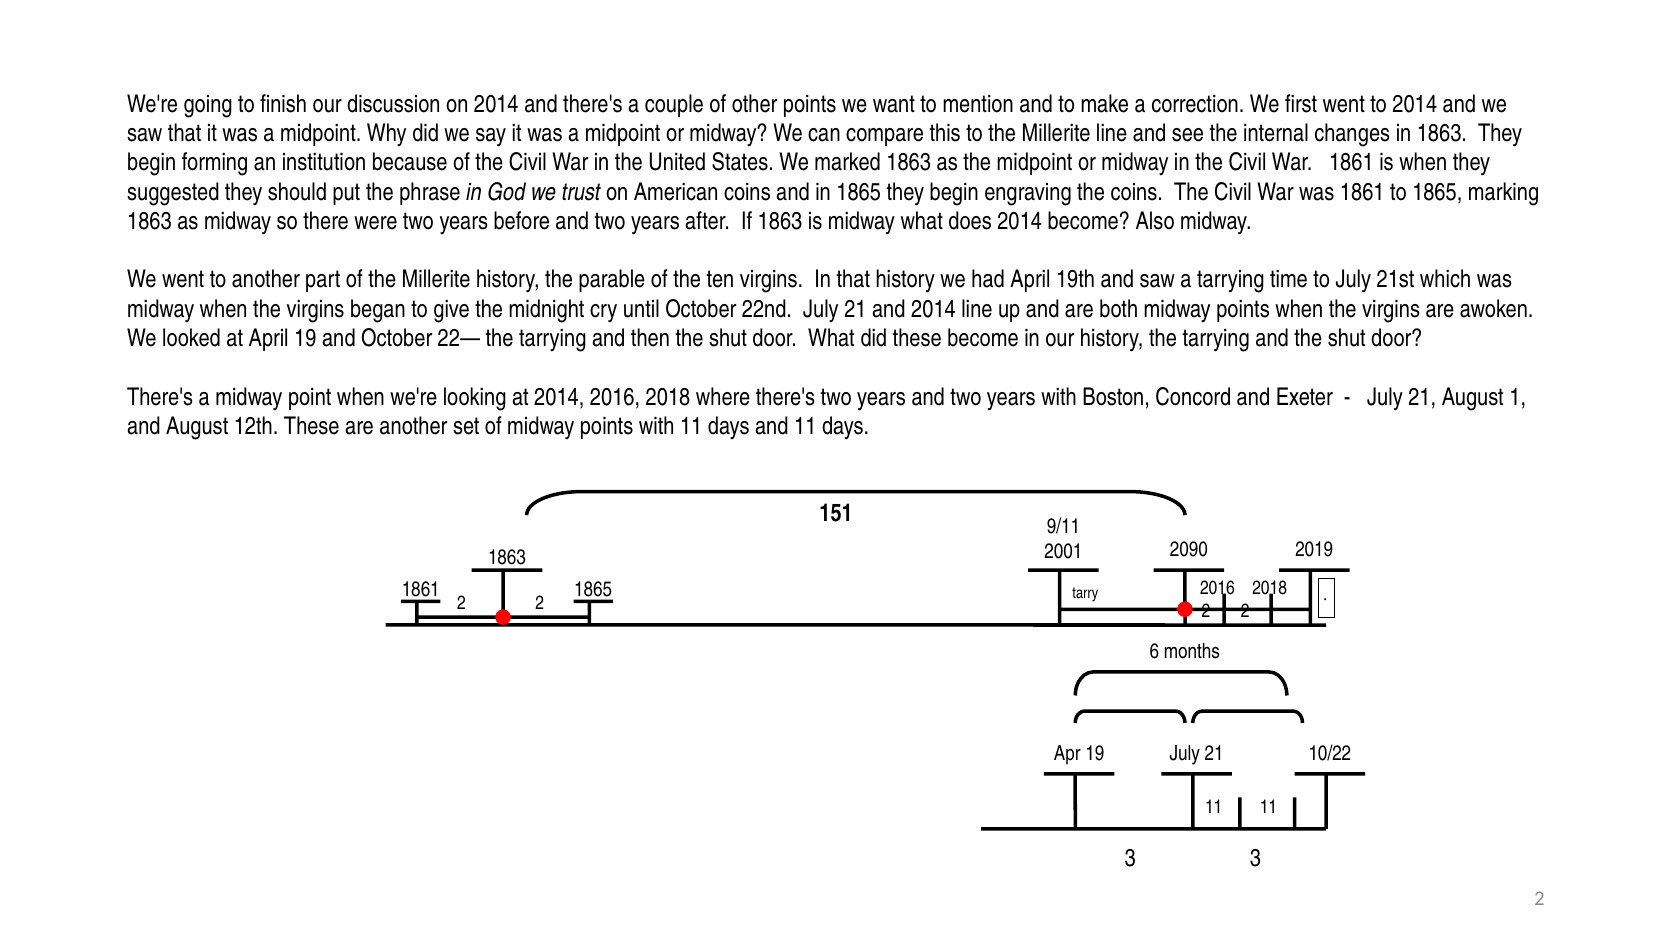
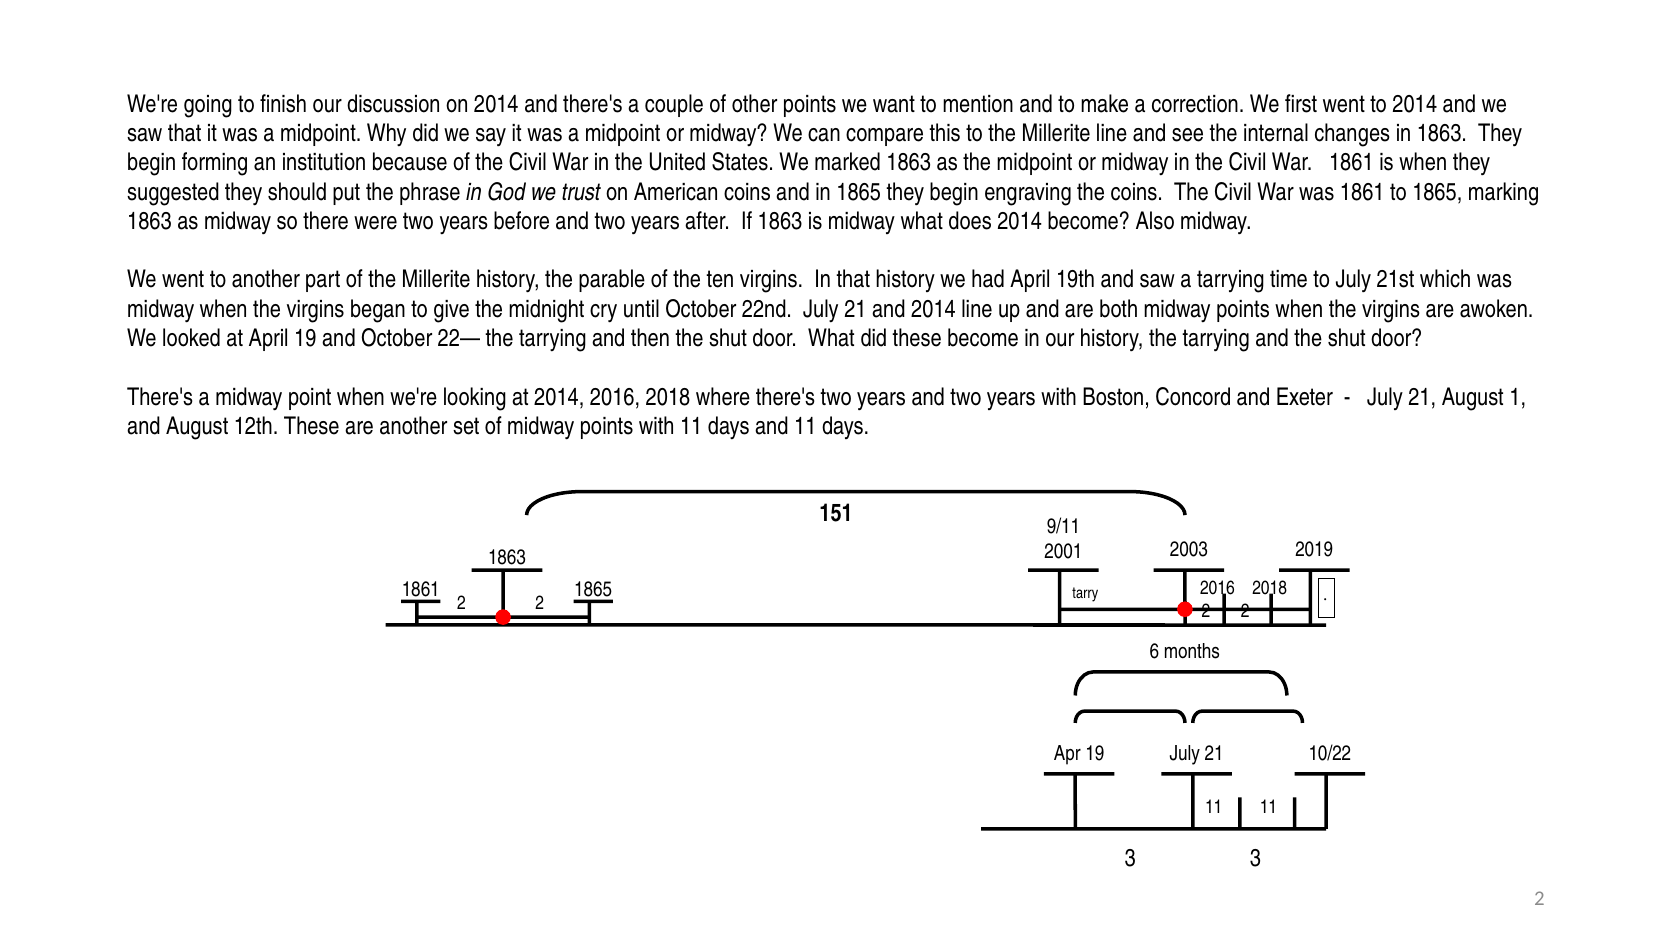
2090: 2090 -> 2003
